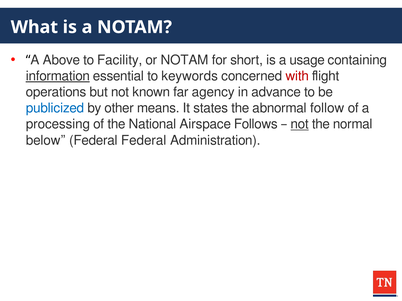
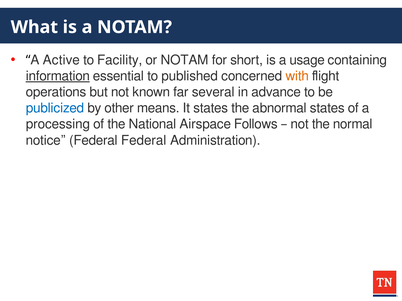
Above: Above -> Active
keywords: keywords -> published
with colour: red -> orange
agency: agency -> several
abnormal follow: follow -> states
not at (300, 124) underline: present -> none
below: below -> notice
